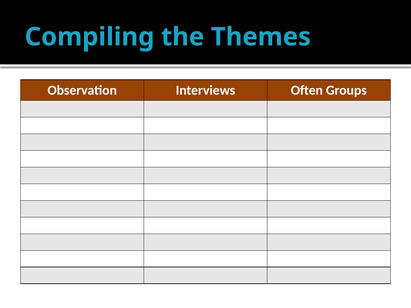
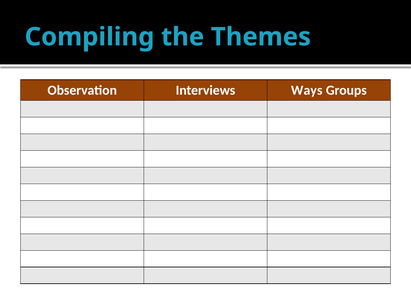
Often: Often -> Ways
